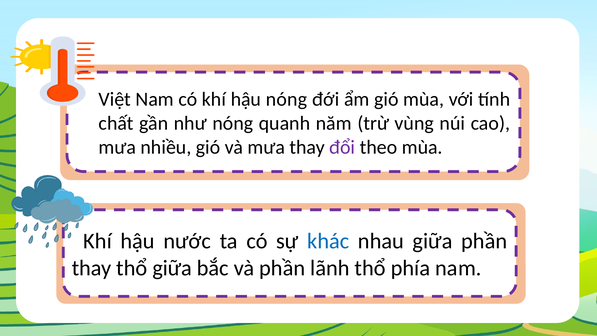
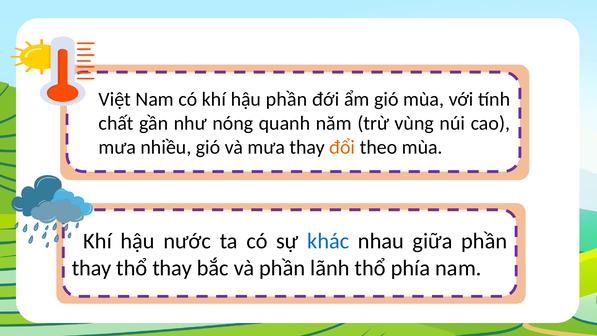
hậu nóng: nóng -> phần
đổi colour: purple -> orange
thổ giữa: giữa -> thay
